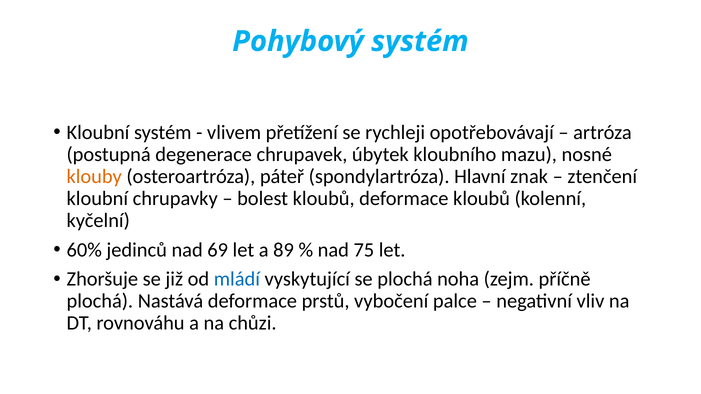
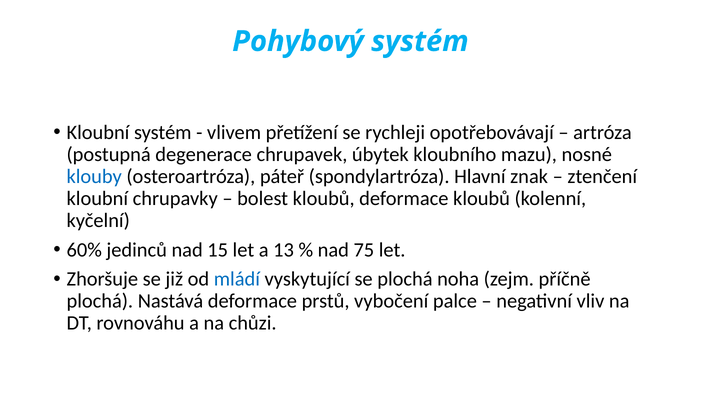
klouby colour: orange -> blue
69: 69 -> 15
89: 89 -> 13
